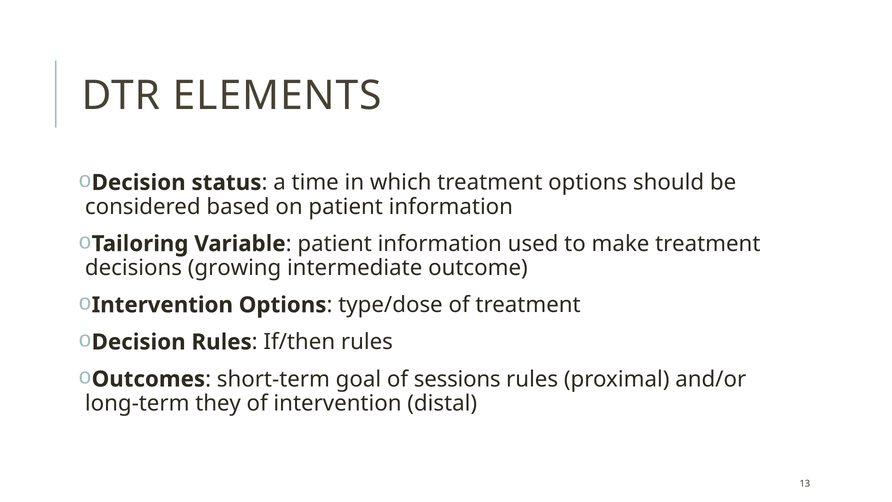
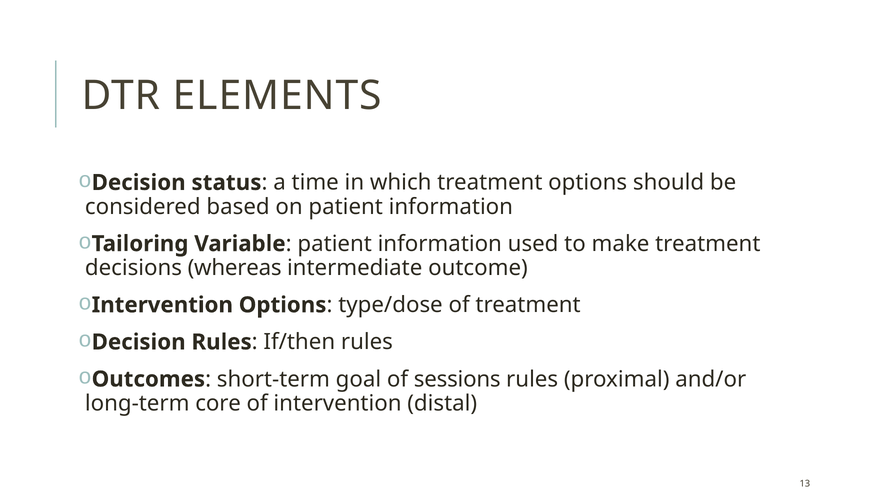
growing: growing -> whereas
they: they -> core
